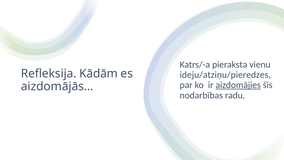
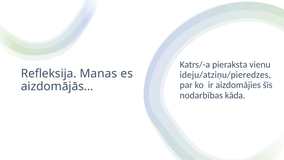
Kādām: Kādām -> Manas
aizdomājies underline: present -> none
radu: radu -> kāda
